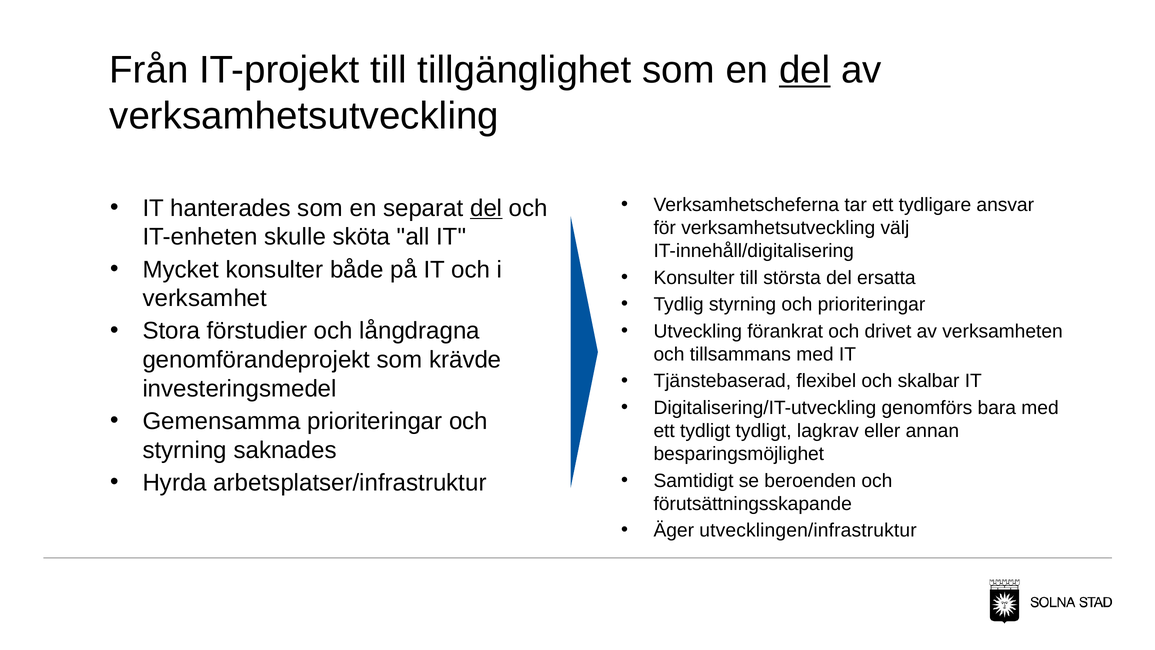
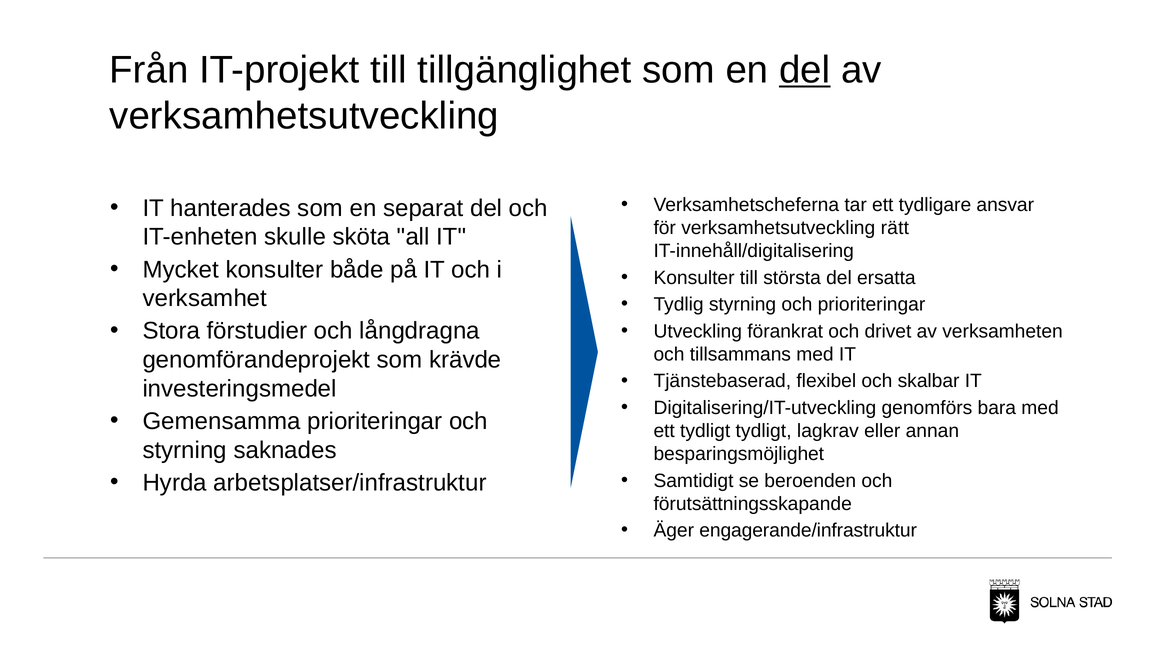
del at (486, 208) underline: present -> none
välj: välj -> rätt
utvecklingen/infrastruktur: utvecklingen/infrastruktur -> engagerande/infrastruktur
